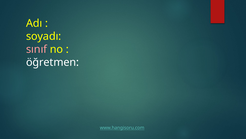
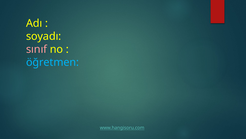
öğretmen colour: white -> light blue
